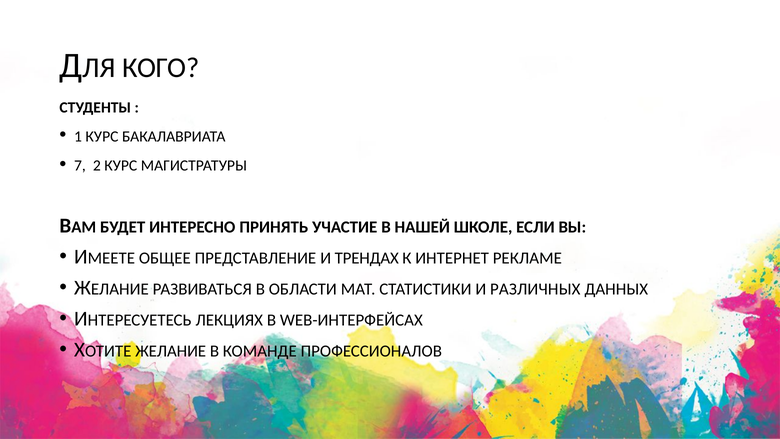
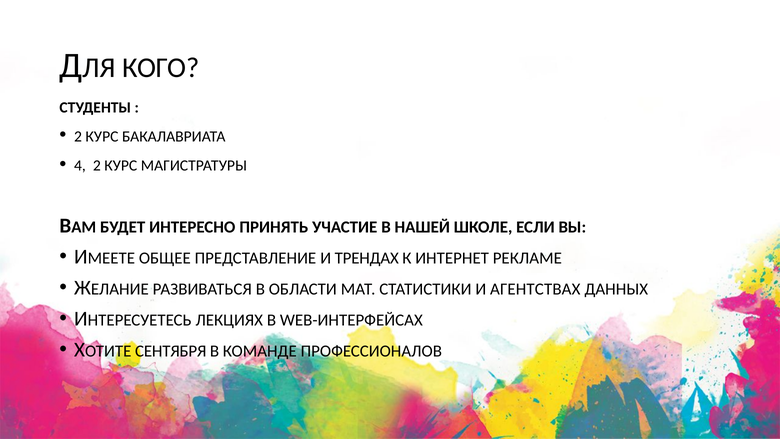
1 at (78, 137): 1 -> 2
7: 7 -> 4
РАЗЛИЧНЫХ: РАЗЛИЧНЫХ -> АГЕНТСТВАХ
ЖЕЛАНИЕ: ЖЕЛАНИЕ -> СЕНТЯБРЯ
